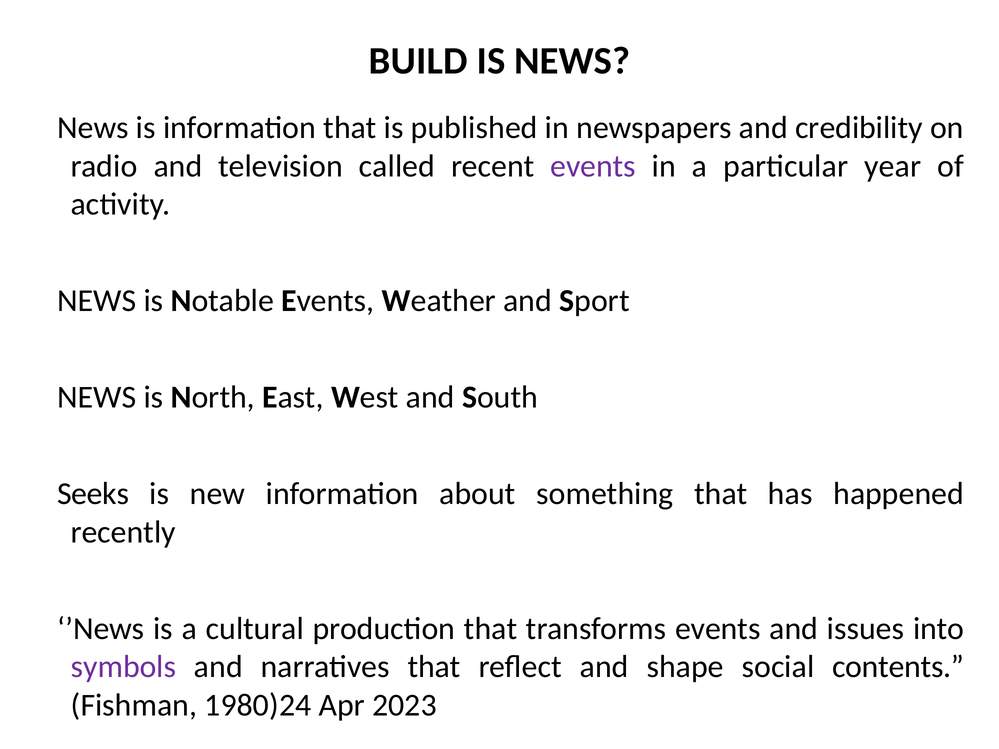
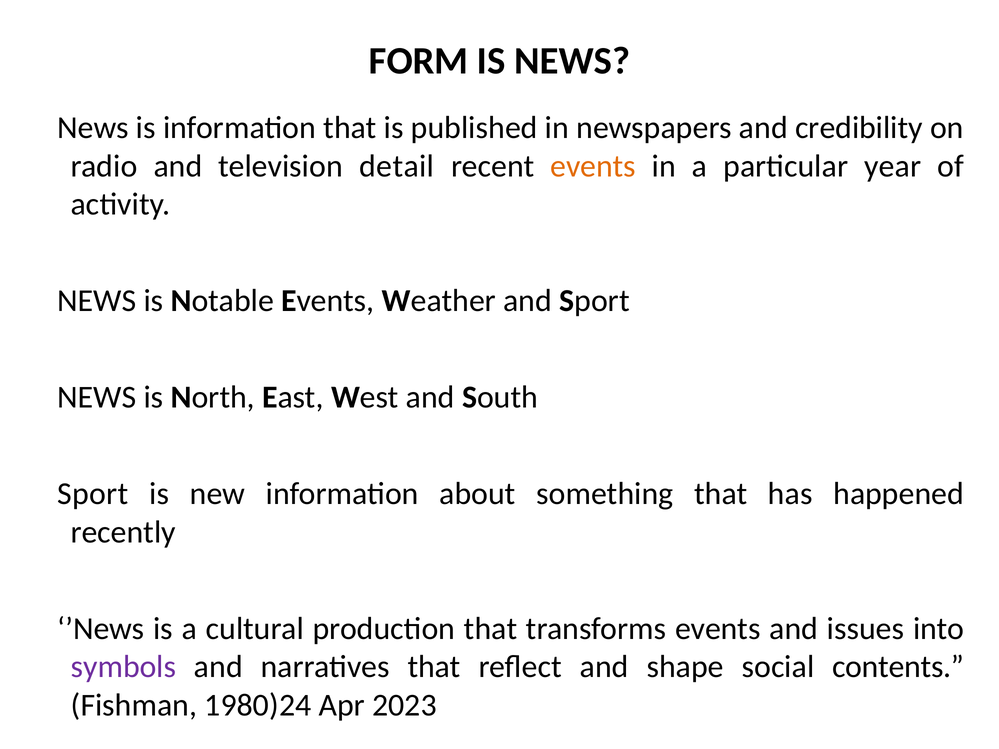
BUILD: BUILD -> FORM
called: called -> detail
events at (593, 166) colour: purple -> orange
Seeks at (93, 494): Seeks -> Sport
